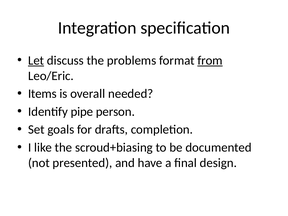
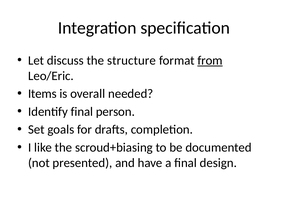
Let underline: present -> none
problems: problems -> structure
Identify pipe: pipe -> final
